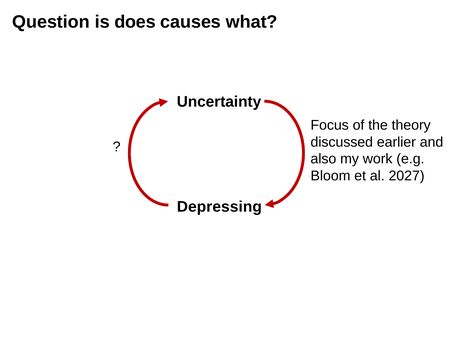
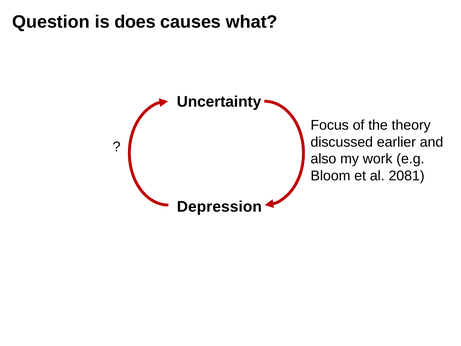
2027: 2027 -> 2081
Depressing: Depressing -> Depression
